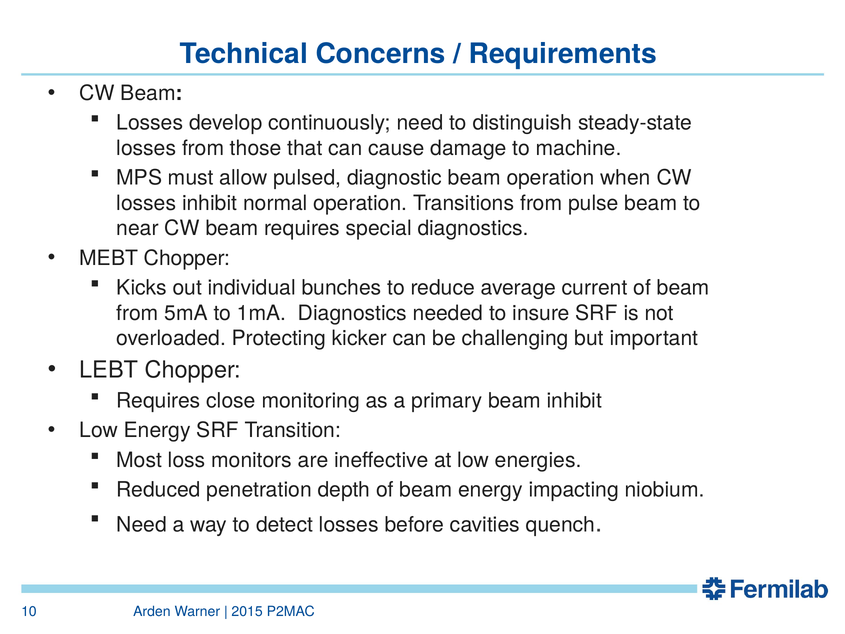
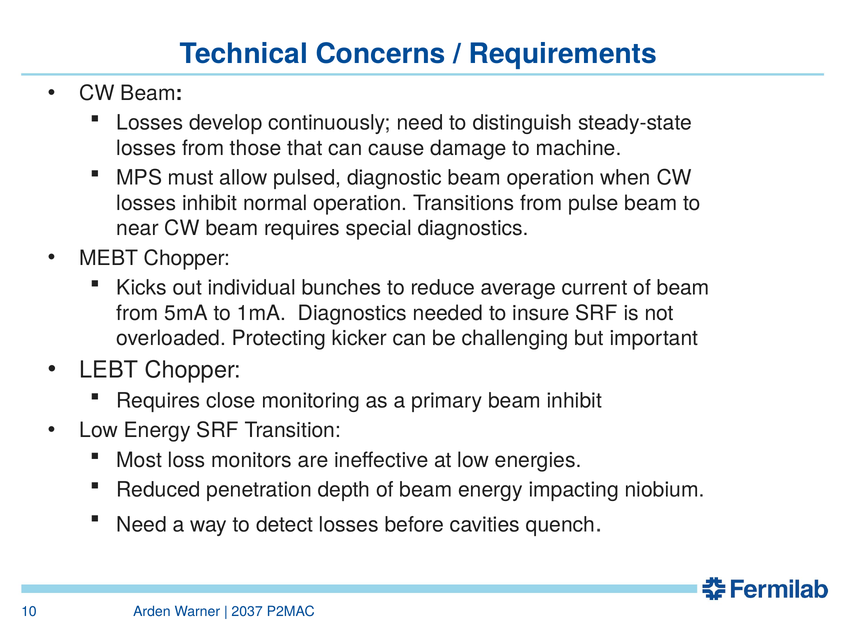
2015: 2015 -> 2037
